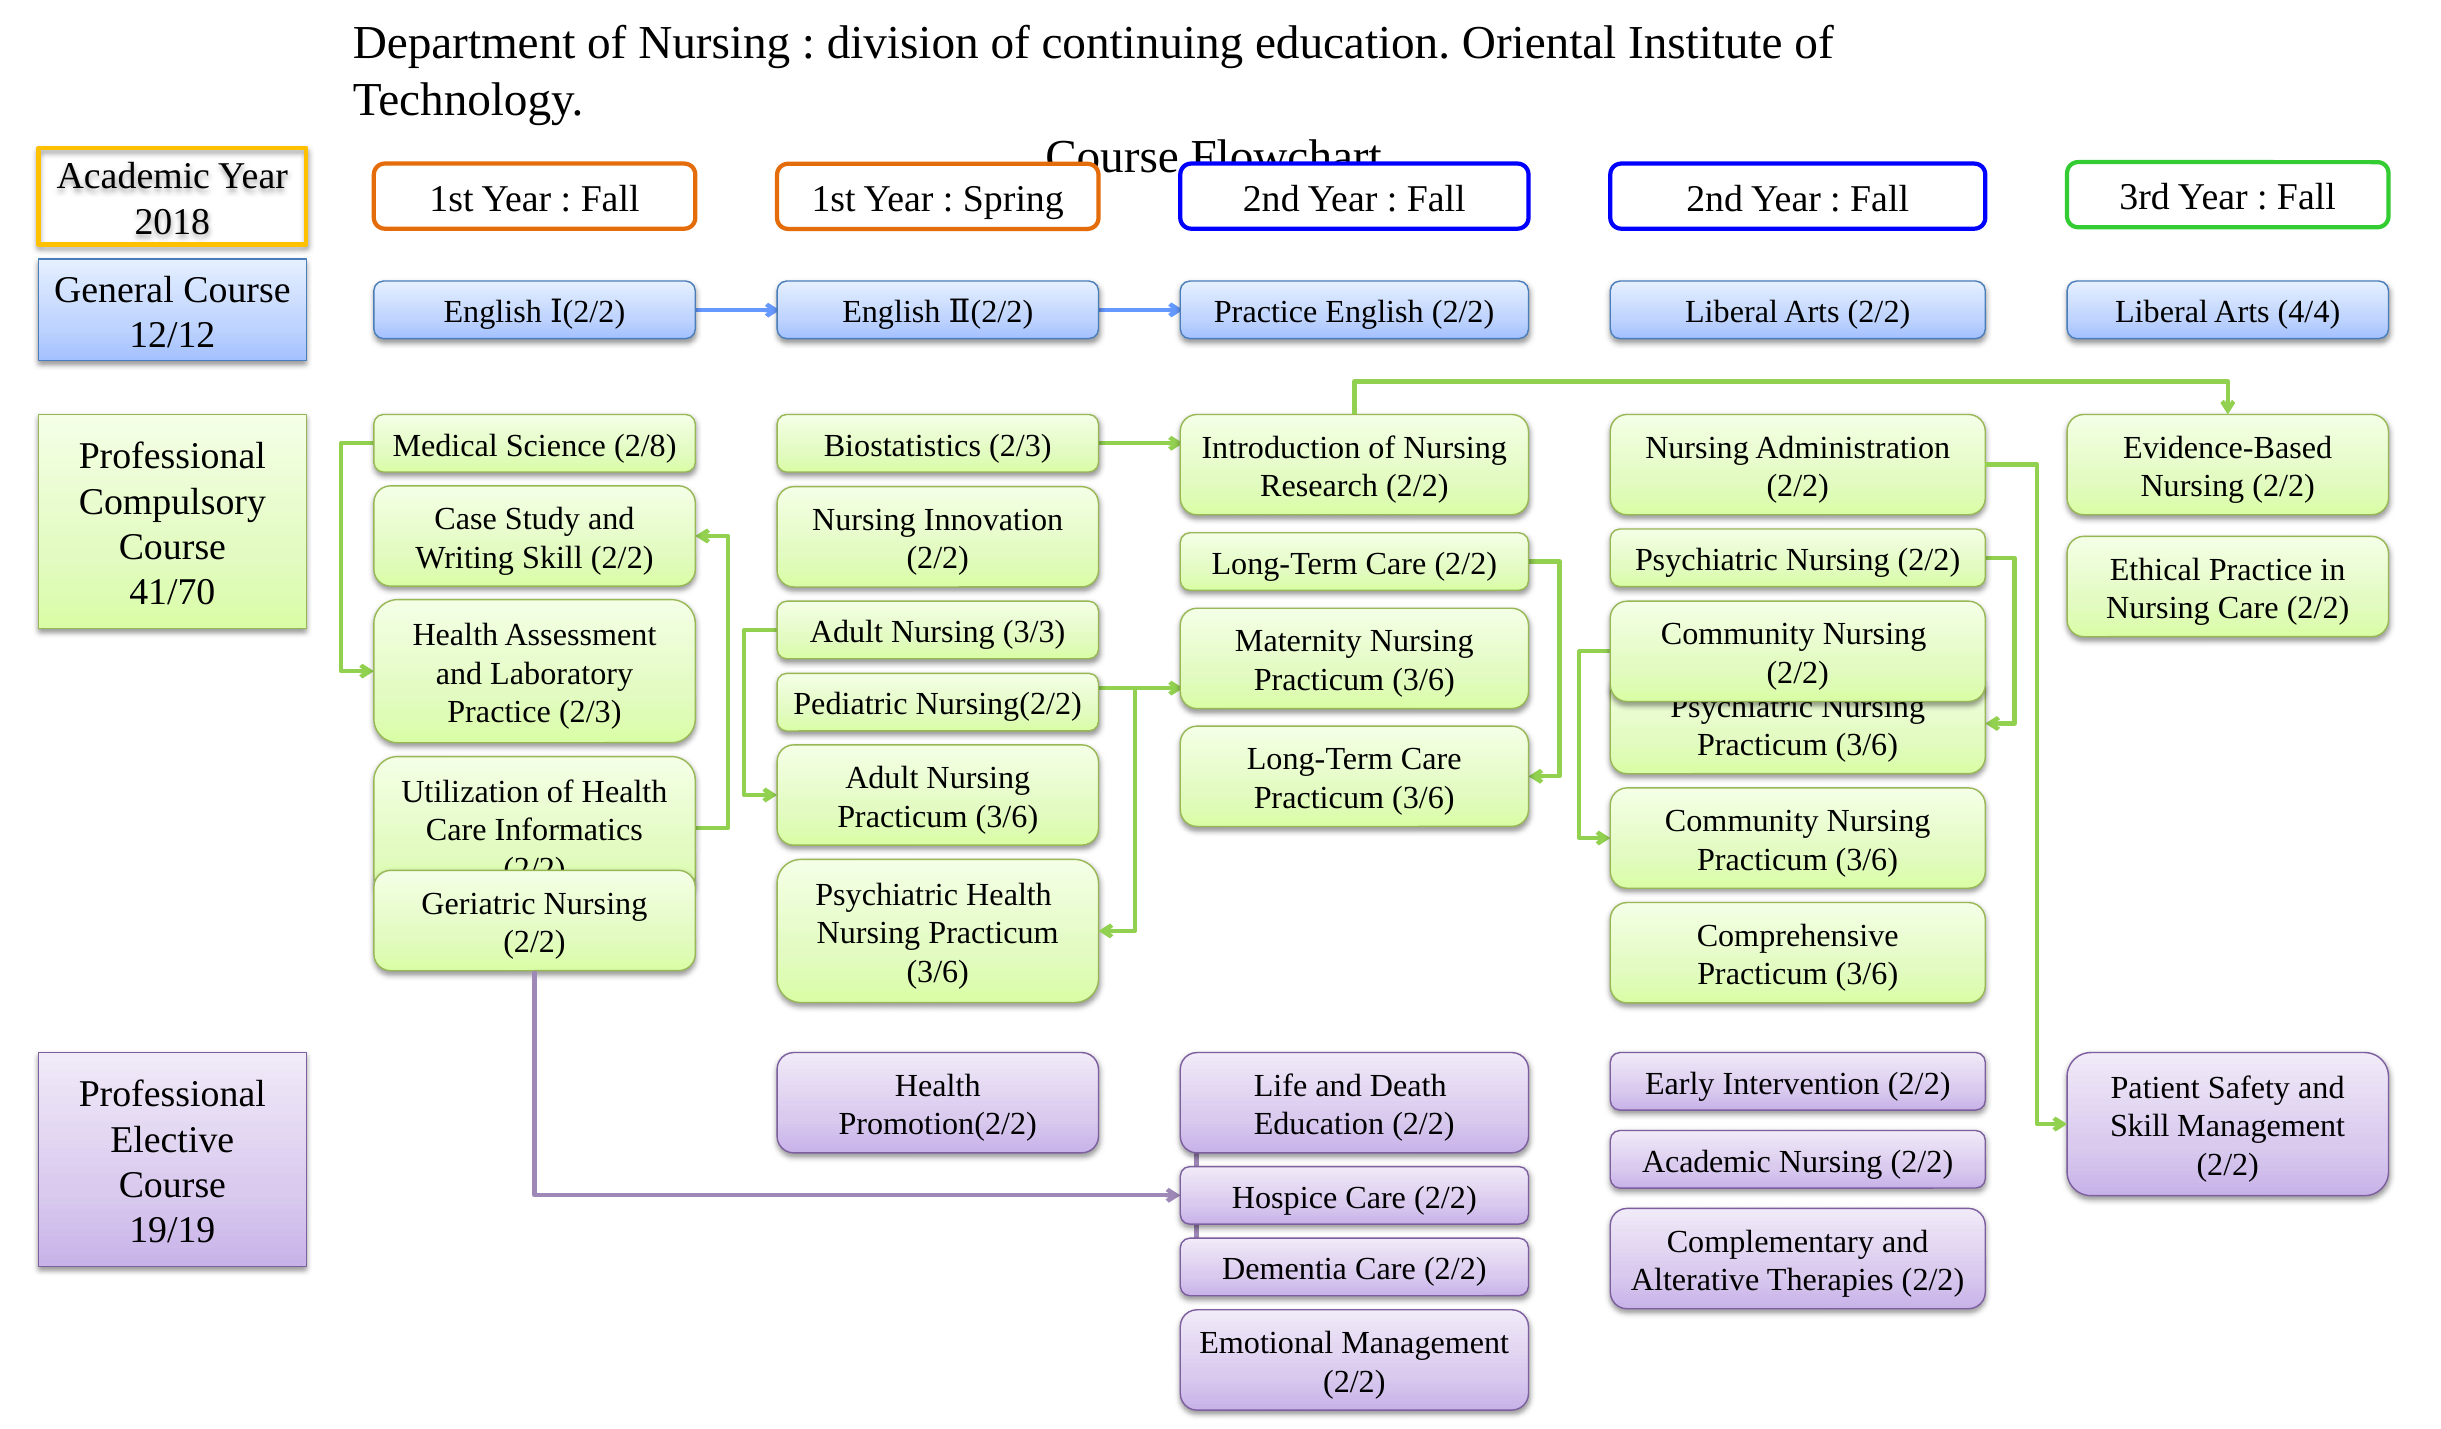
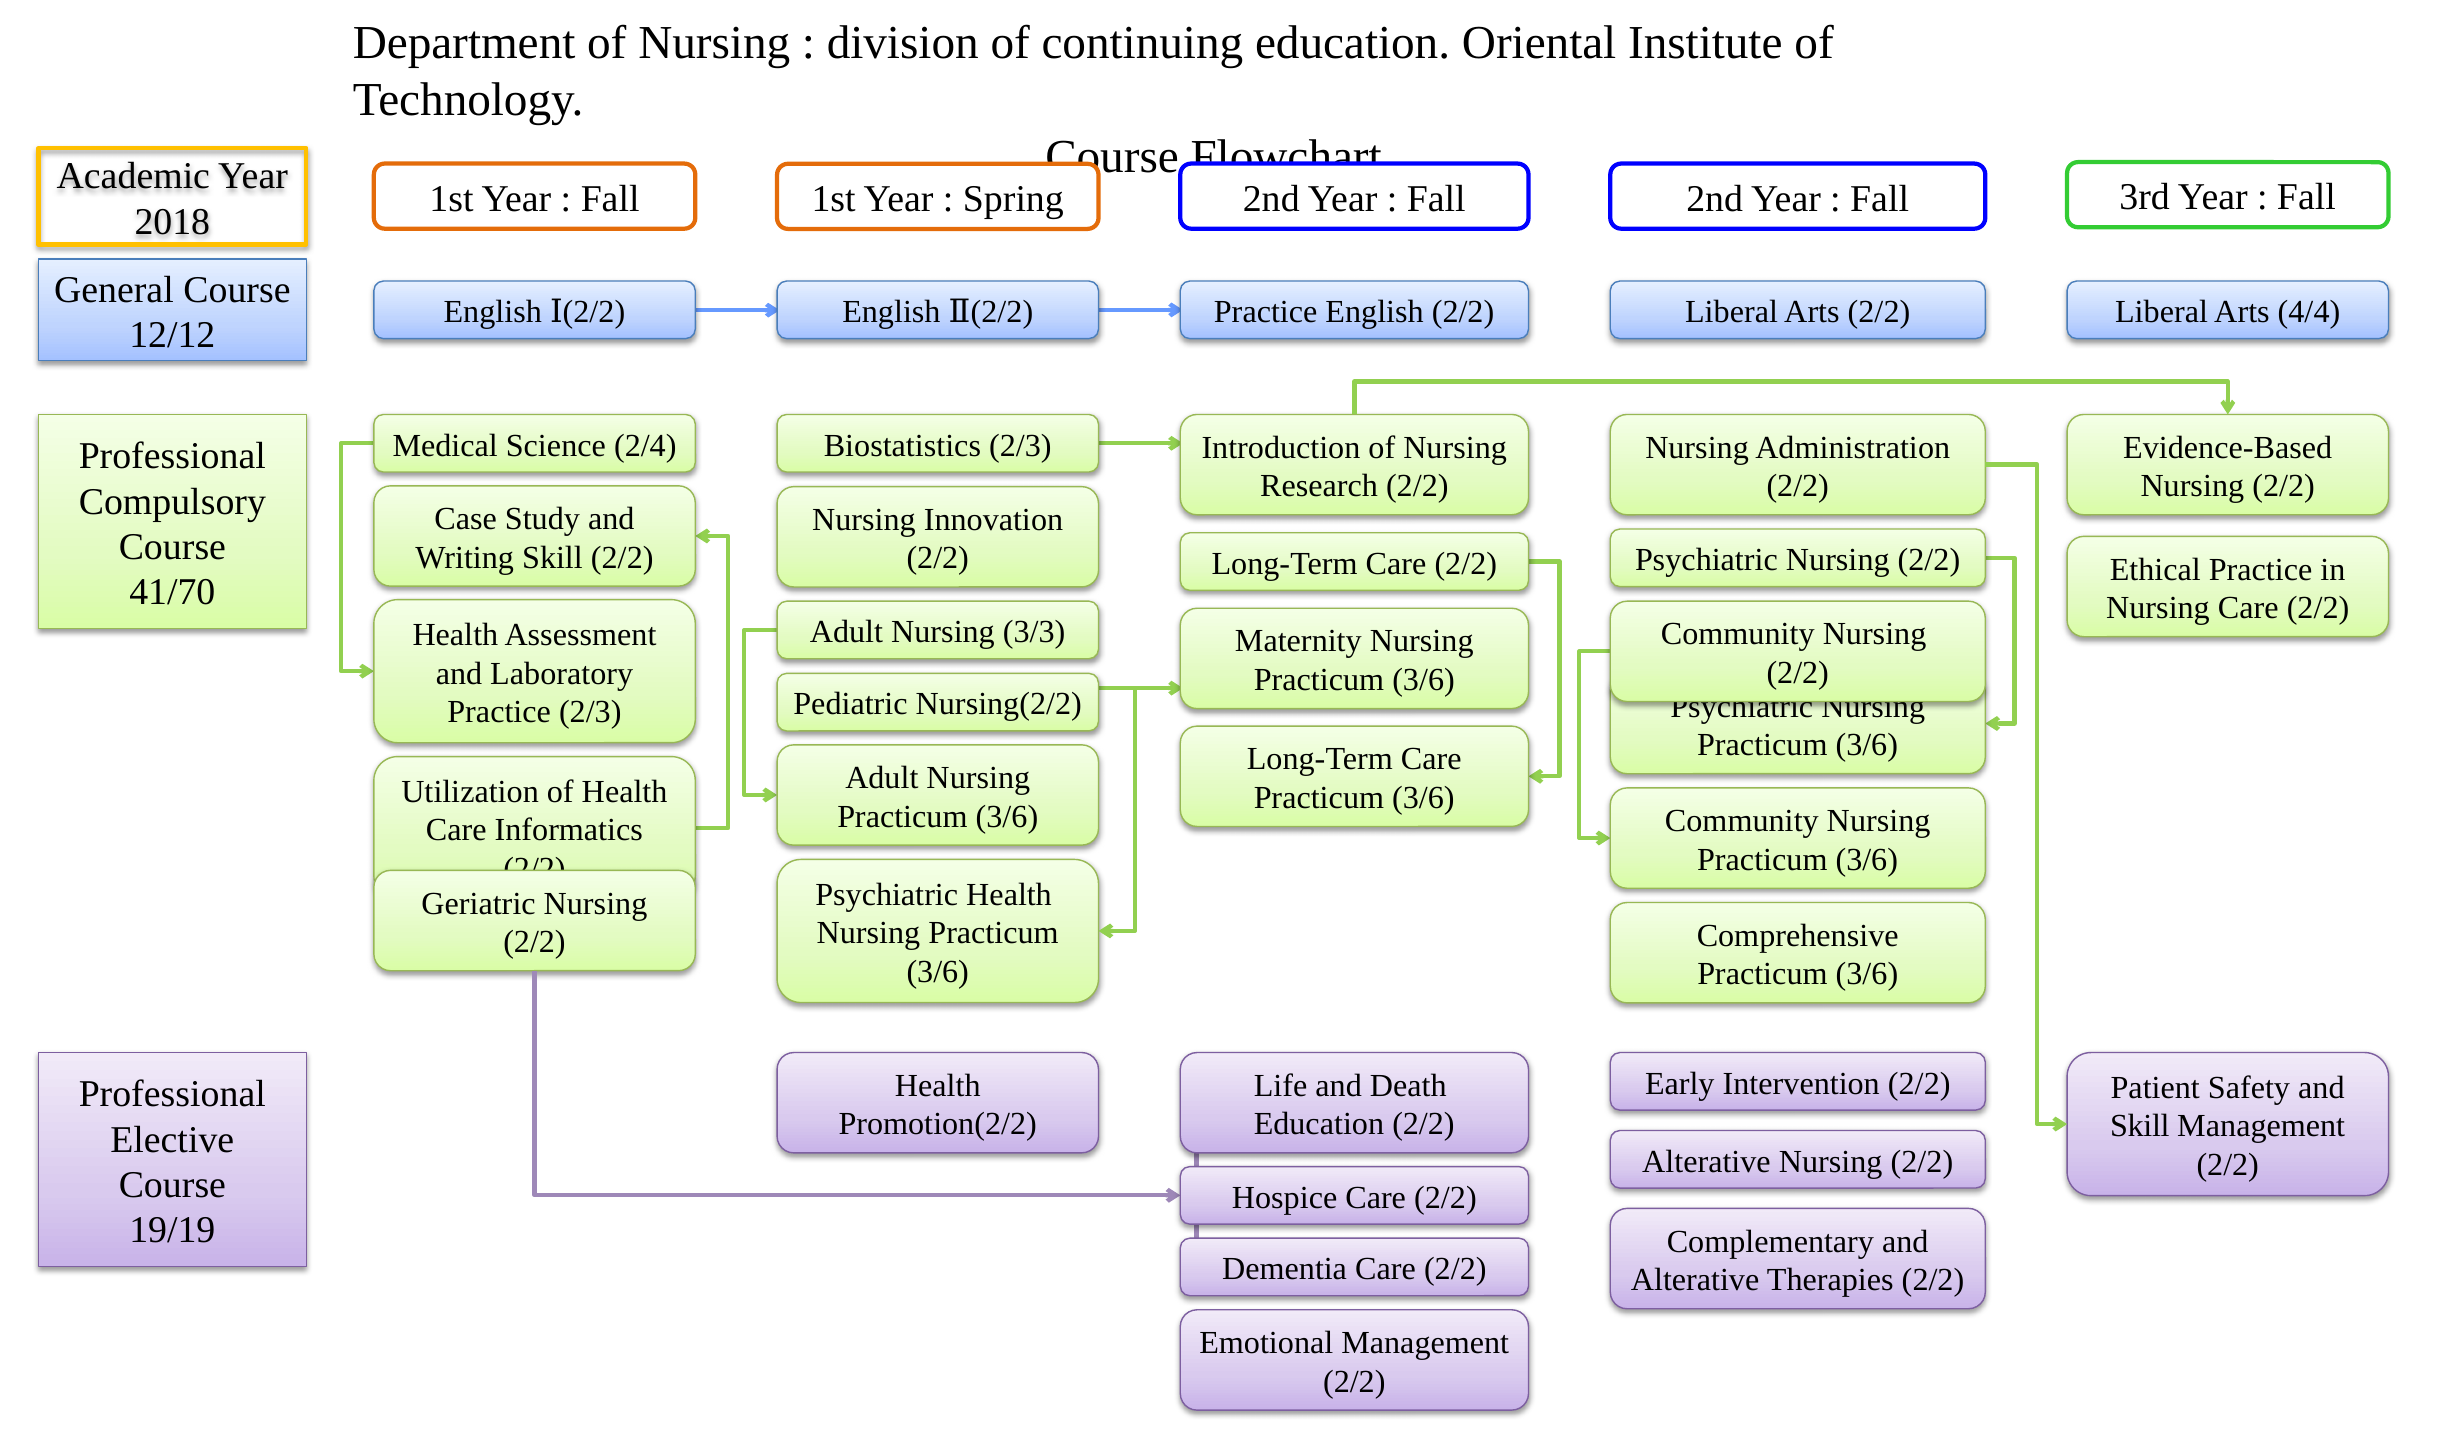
2/8: 2/8 -> 2/4
Academic at (1707, 1161): Academic -> Alterative
